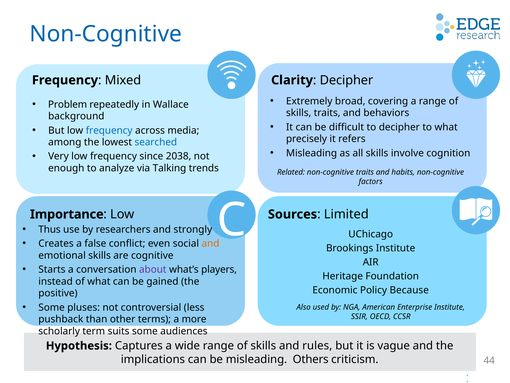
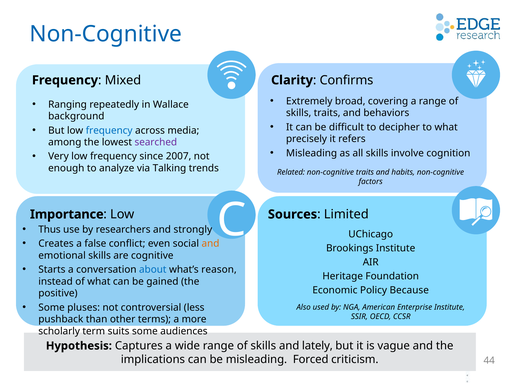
Decipher at (346, 80): Decipher -> Confirms
Problem: Problem -> Ranging
searched colour: blue -> purple
2038: 2038 -> 2007
about colour: purple -> blue
players: players -> reason
rules: rules -> lately
Others: Others -> Forced
